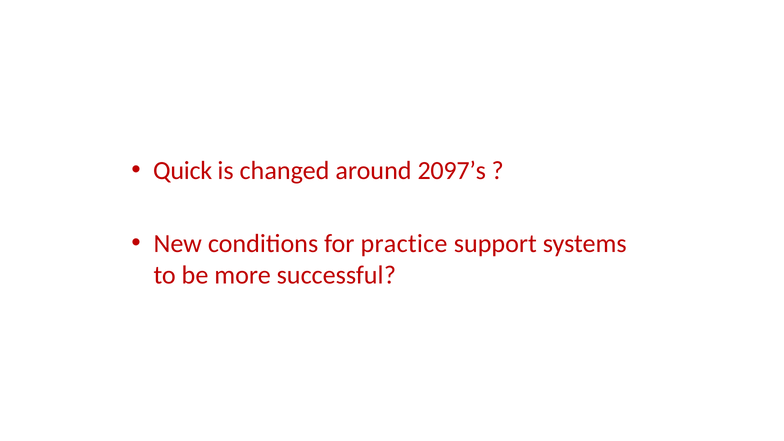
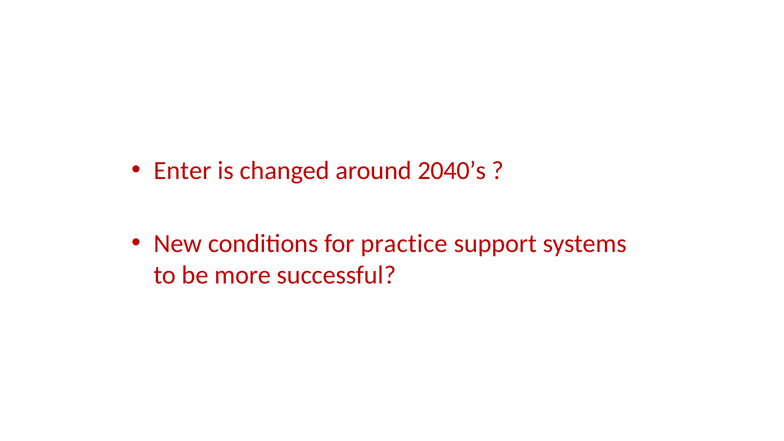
Quick: Quick -> Enter
2097’s: 2097’s -> 2040’s
